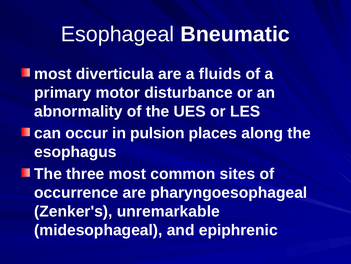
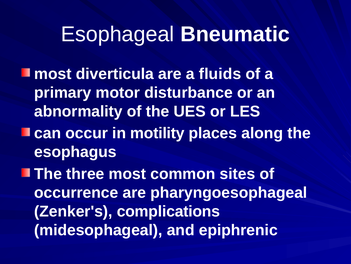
pulsion: pulsion -> motility
unremarkable: unremarkable -> complications
